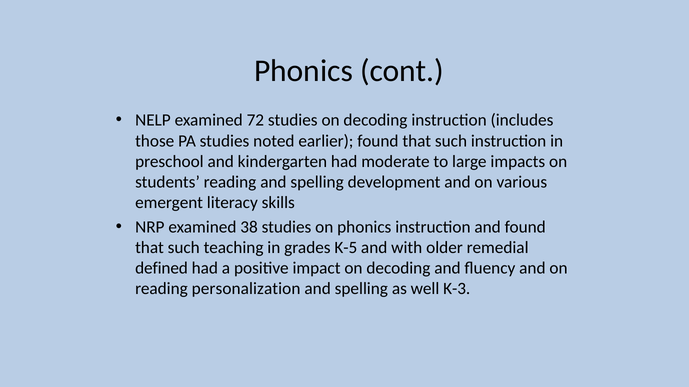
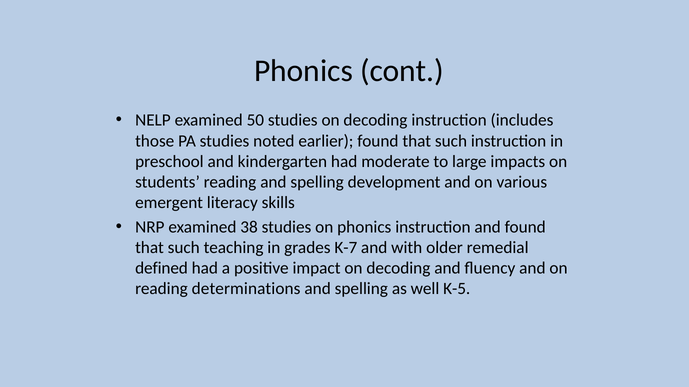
72: 72 -> 50
K-5: K-5 -> K-7
personalization: personalization -> determinations
K-3: K-3 -> K-5
